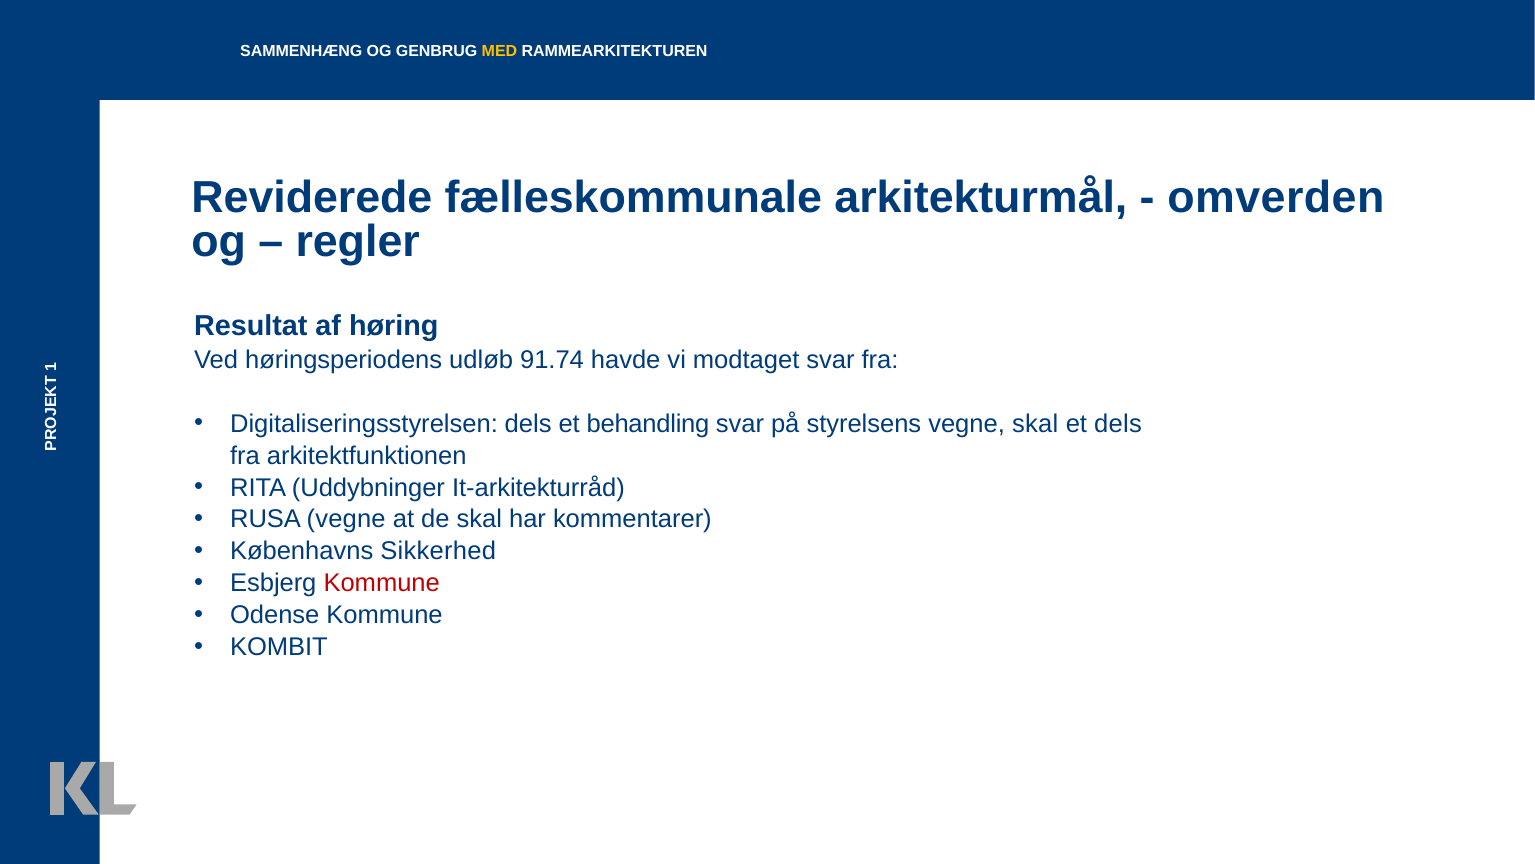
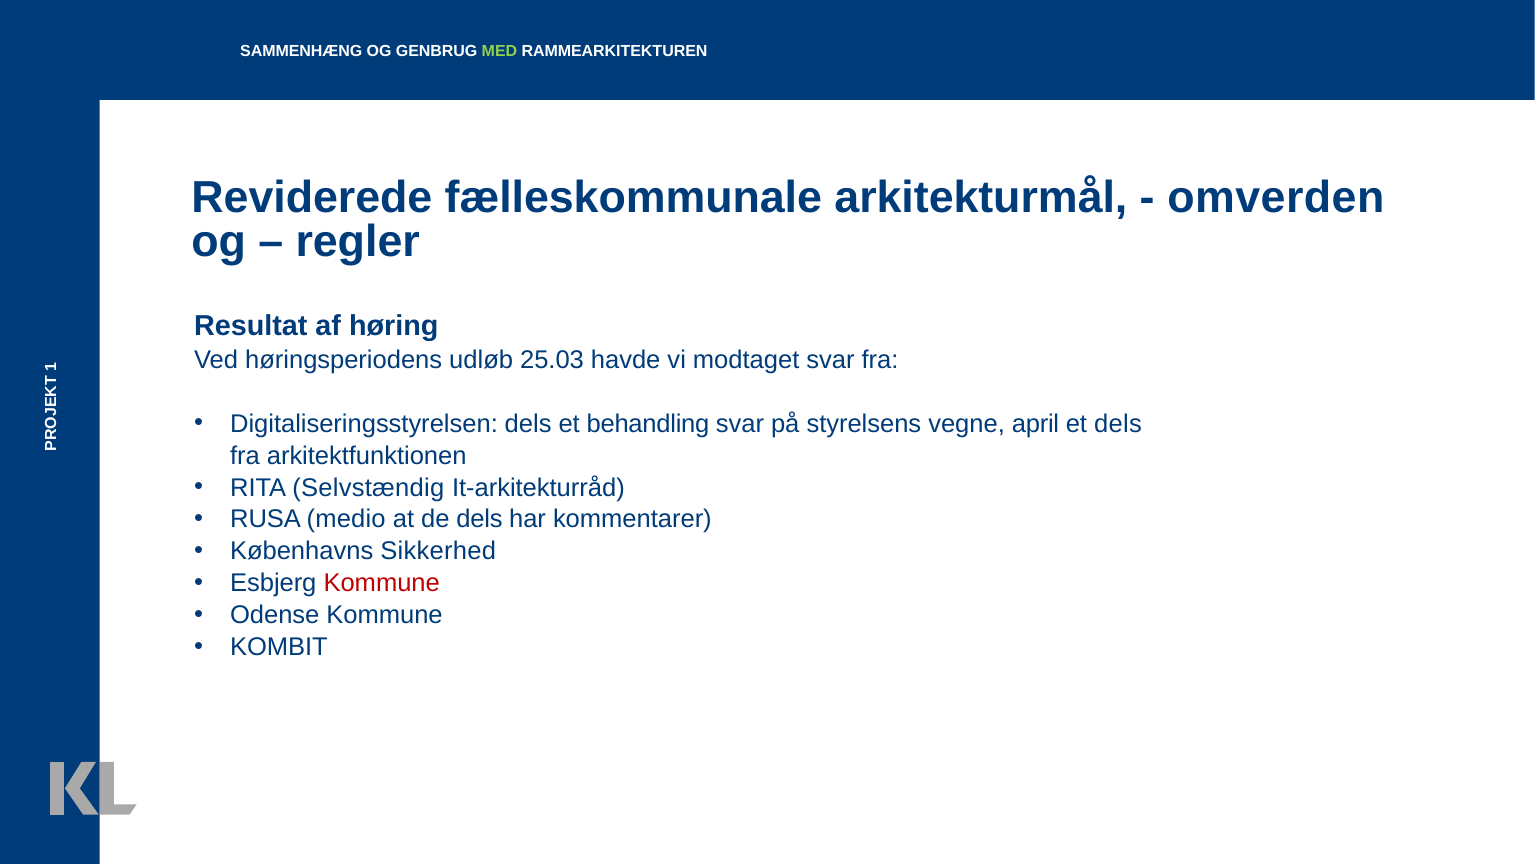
MED colour: yellow -> light green
91.74: 91.74 -> 25.03
vegne skal: skal -> april
Uddybninger: Uddybninger -> Selvstændig
RUSA vegne: vegne -> medio
de skal: skal -> dels
